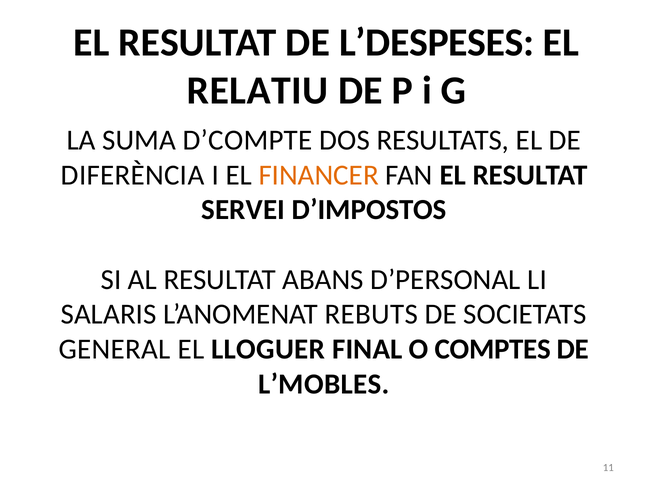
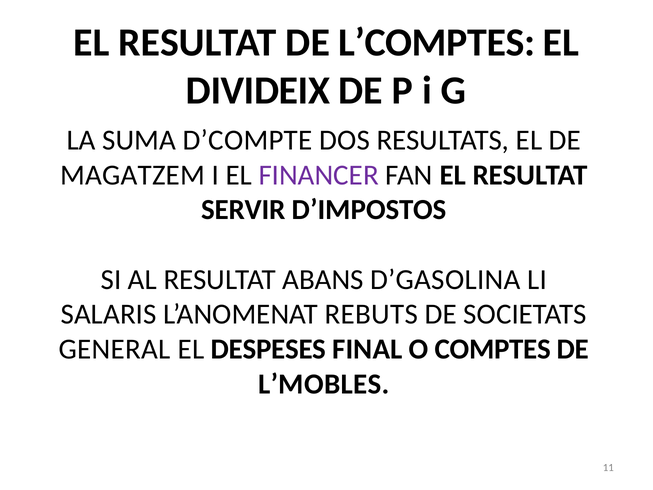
L’DESPESES: L’DESPESES -> L’COMPTES
RELATIU: RELATIU -> DIVIDEIX
DIFERÈNCIA: DIFERÈNCIA -> MAGATZEM
FINANCER colour: orange -> purple
SERVEI: SERVEI -> SERVIR
D’PERSONAL: D’PERSONAL -> D’GASOLINA
LLOGUER: LLOGUER -> DESPESES
